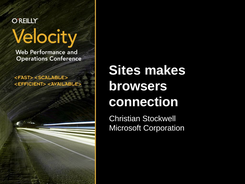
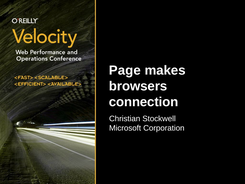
Sites: Sites -> Page
